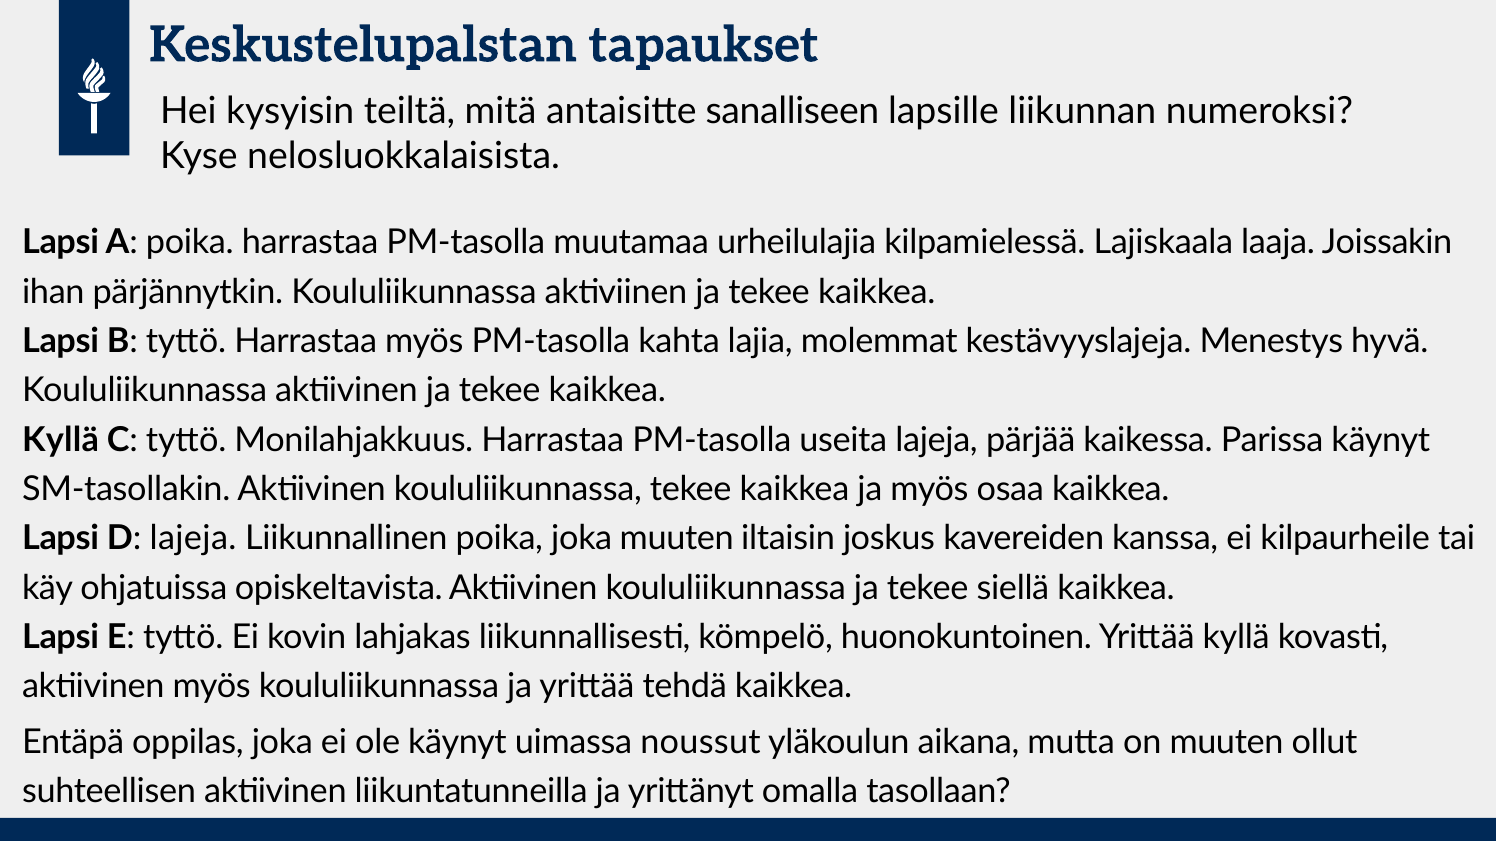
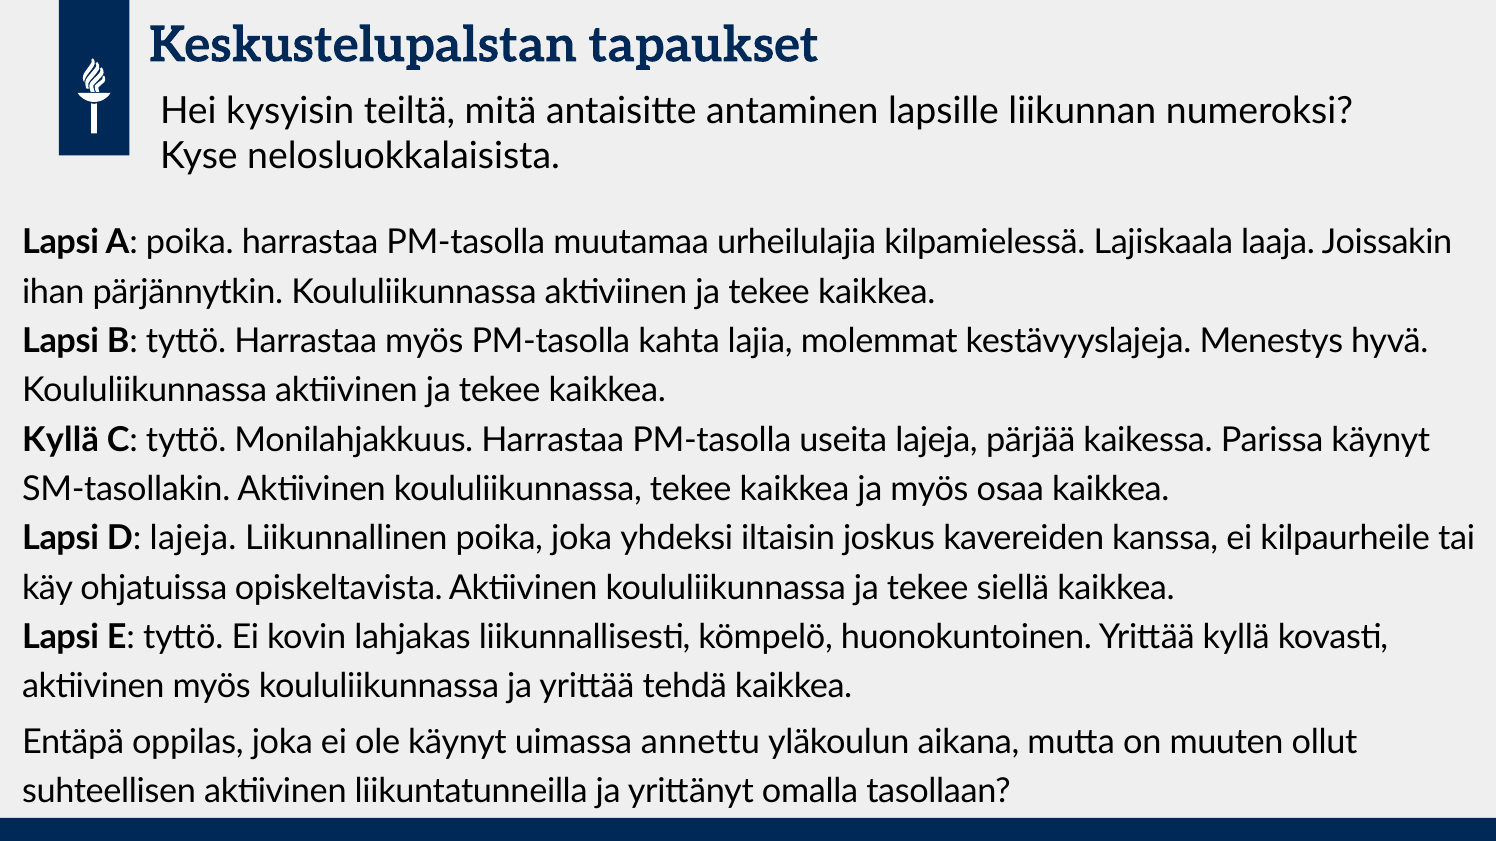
sanalliseen: sanalliseen -> antaminen
joka muuten: muuten -> yhdeksi
noussut: noussut -> annettu
